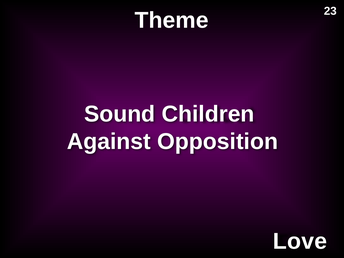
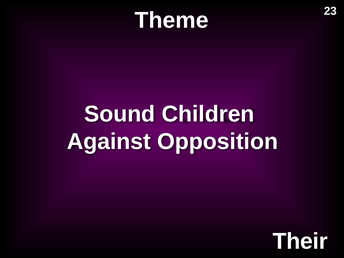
Love: Love -> Their
